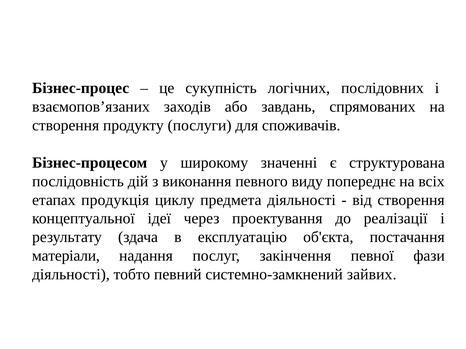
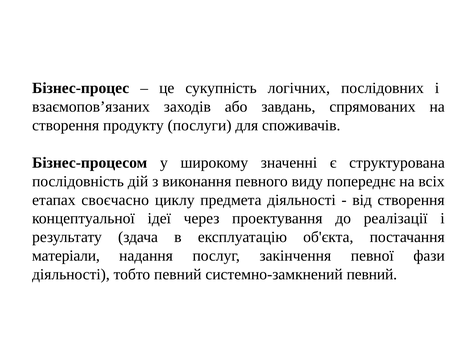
продукція: продукція -> своєчасно
системно-замкнений зайвих: зайвих -> певний
